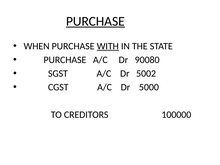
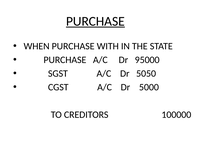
WITH underline: present -> none
90080: 90080 -> 95000
5002: 5002 -> 5050
